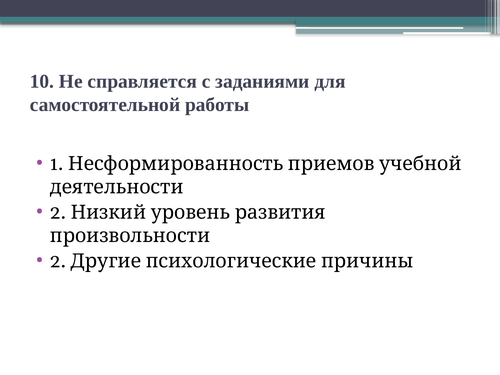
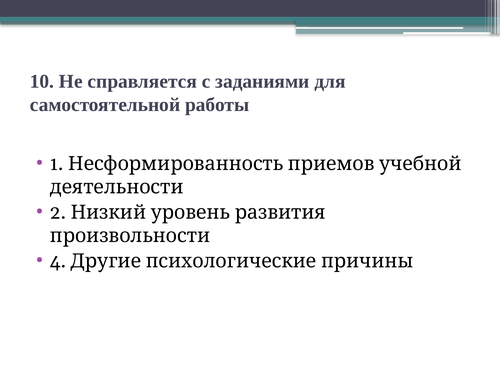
2 at (58, 261): 2 -> 4
